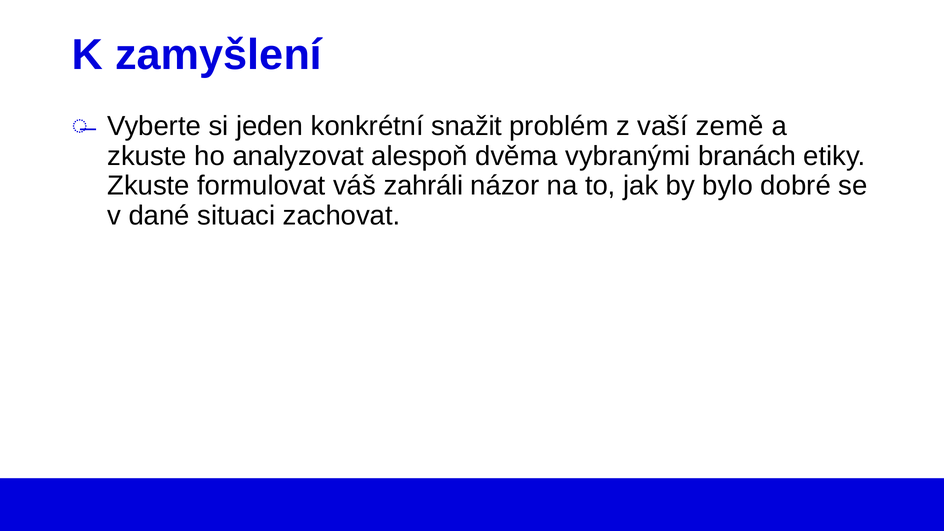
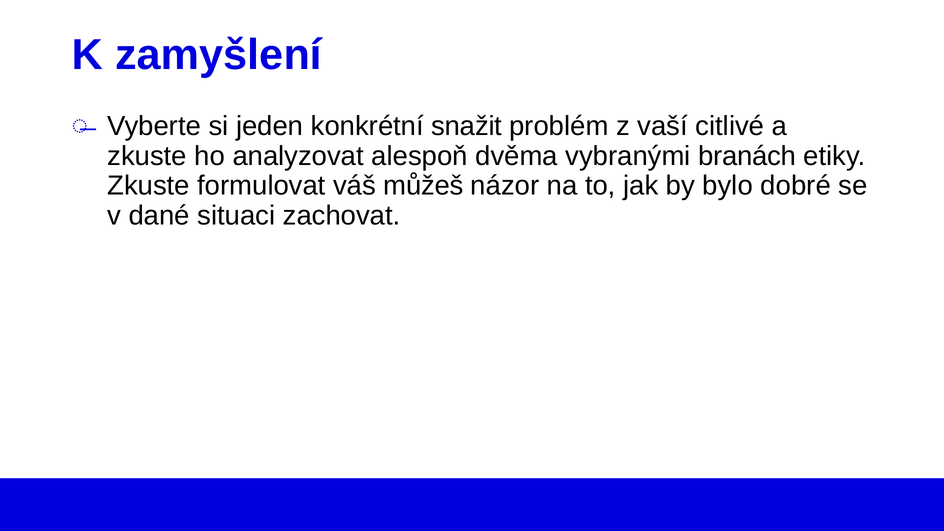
země: země -> citlivé
zahráli: zahráli -> můžeš
